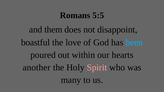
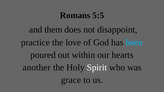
boastful: boastful -> practice
Spirit colour: pink -> white
many: many -> grace
